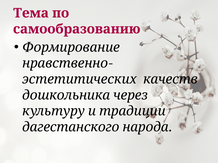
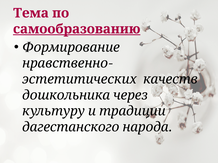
самообразованию underline: none -> present
